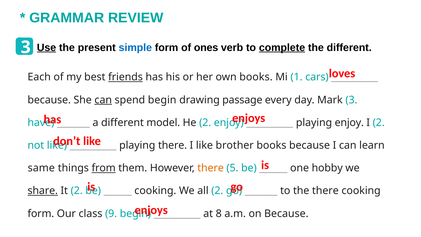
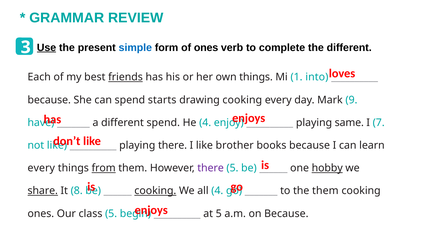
complete underline: present -> none
own books: books -> things
cars: cars -> into
can at (103, 100) underline: present -> none
spend begin: begin -> starts
drawing passage: passage -> cooking
Mark 3: 3 -> 9
different model: model -> spend
He 2: 2 -> 4
playing enjoy: enjoy -> same
I 2: 2 -> 7
same at (41, 168): same -> every
there at (211, 168) colour: orange -> purple
hobby underline: none -> present
It 2: 2 -> 8
cooking at (155, 191) underline: none -> present
all 2: 2 -> 4
the there: there -> them
form at (41, 213): form -> ones
class 9: 9 -> 5
at 8: 8 -> 5
